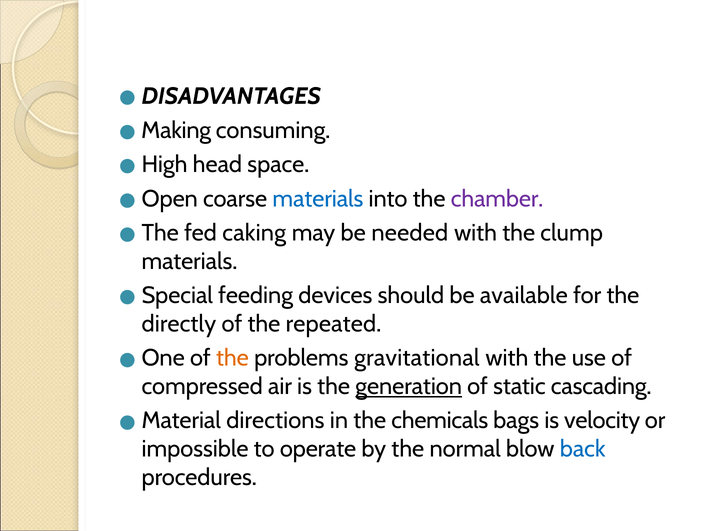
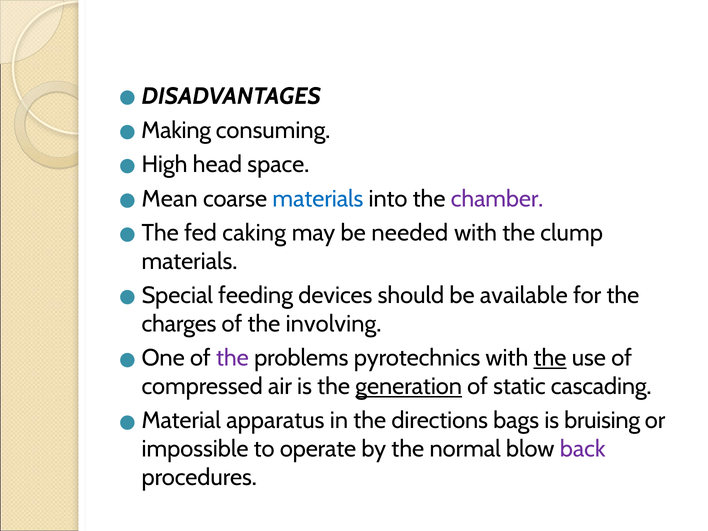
Open: Open -> Mean
directly: directly -> charges
repeated: repeated -> involving
the at (232, 358) colour: orange -> purple
gravitational: gravitational -> pyrotechnics
the at (550, 358) underline: none -> present
directions: directions -> apparatus
chemicals: chemicals -> directions
velocity: velocity -> bruising
back colour: blue -> purple
